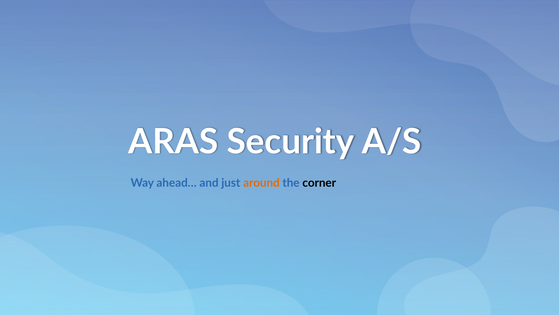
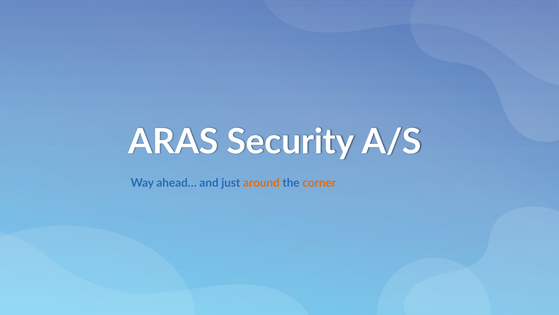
corner colour: black -> orange
